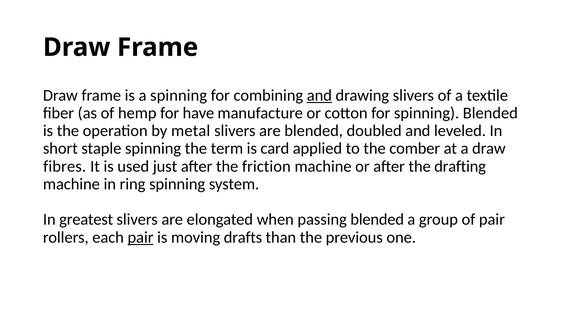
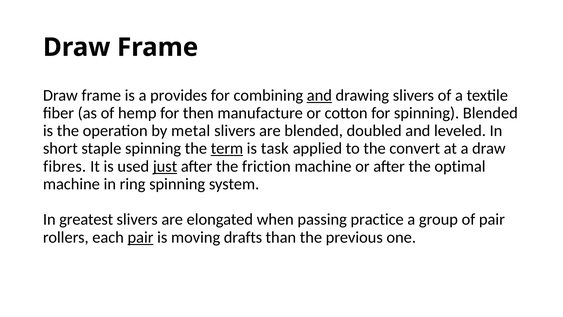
a spinning: spinning -> provides
have: have -> then
term underline: none -> present
card: card -> task
comber: comber -> convert
just underline: none -> present
drafting: drafting -> optimal
passing blended: blended -> practice
